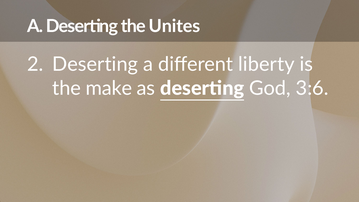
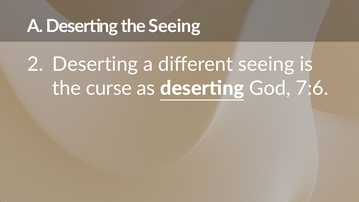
the Unites: Unites -> Seeing
different liberty: liberty -> seeing
make: make -> curse
3:6: 3:6 -> 7:6
